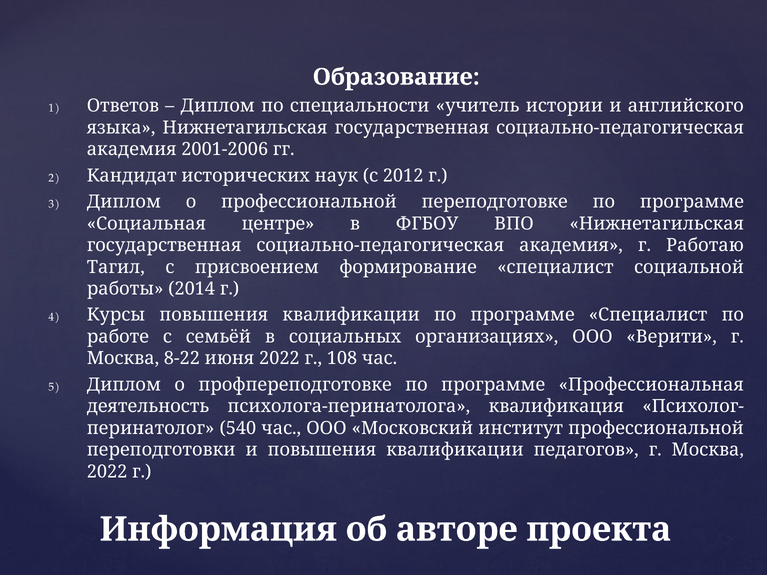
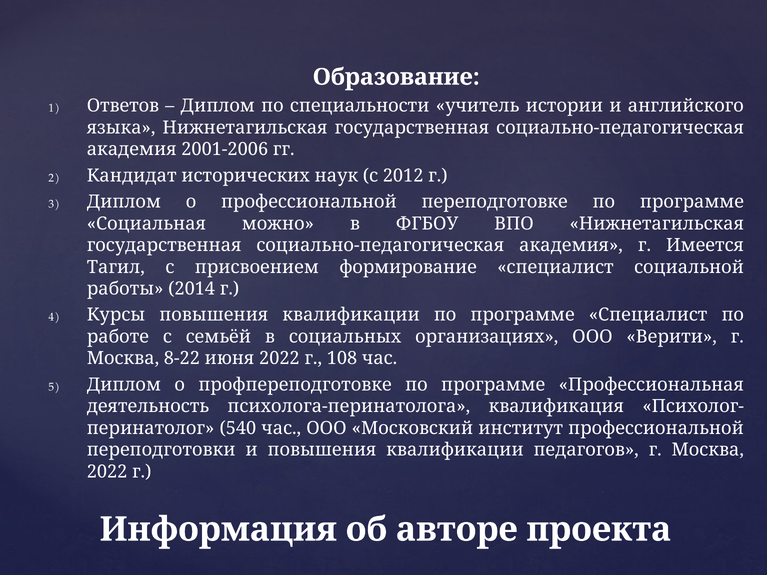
центре: центре -> можно
Работаю: Работаю -> Имеется
